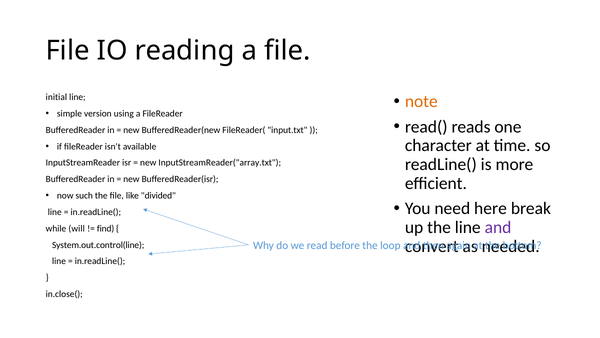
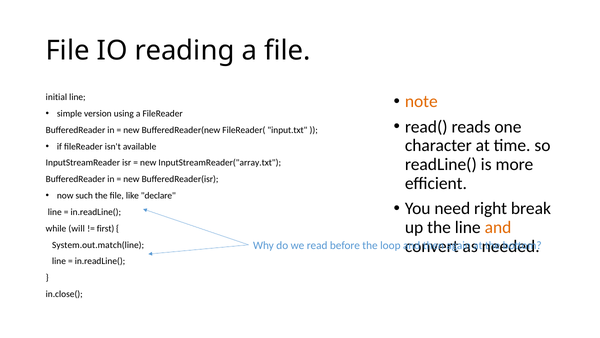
divided: divided -> declare
here: here -> right
and at (498, 227) colour: purple -> orange
find: find -> first
System.out.control(line: System.out.control(line -> System.out.match(line
